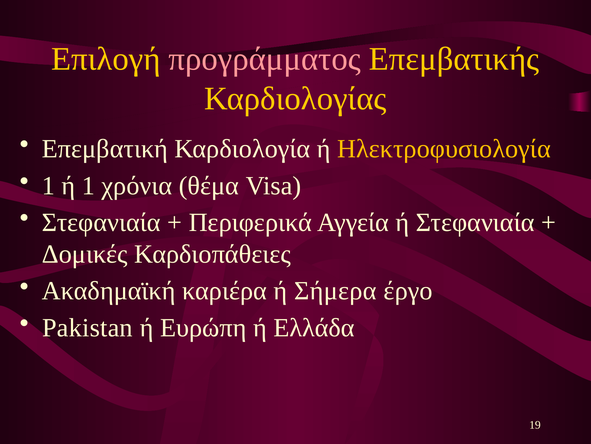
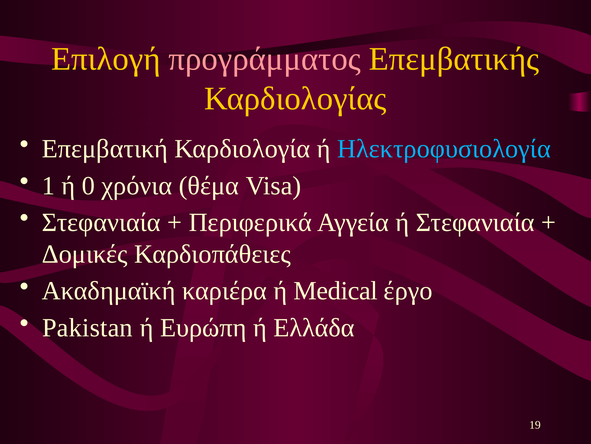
Ηλεκτροφυσιολογία colour: yellow -> light blue
ή 1: 1 -> 0
Σήμερα: Σήμερα -> Medical
